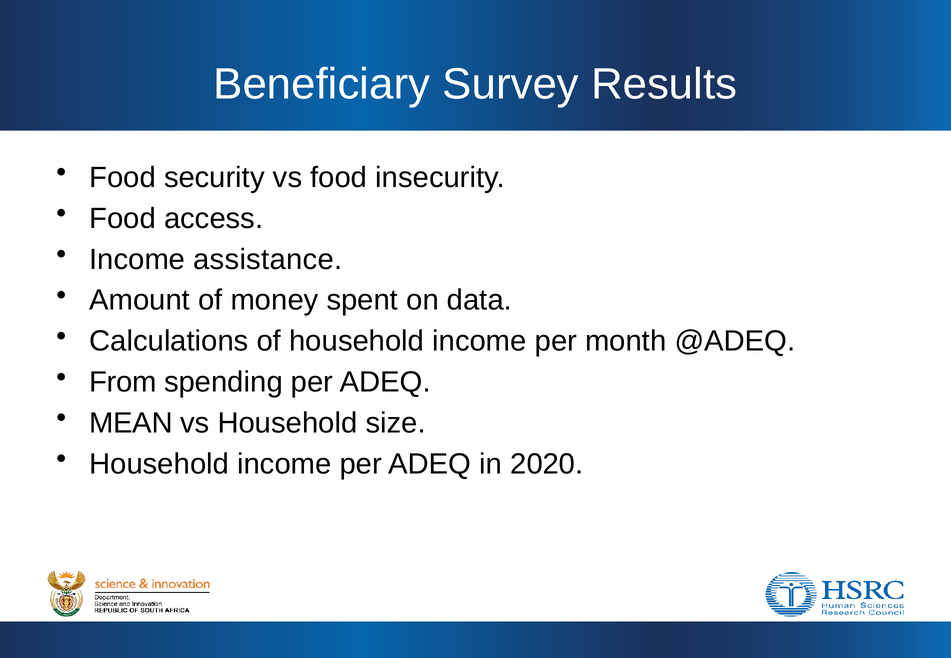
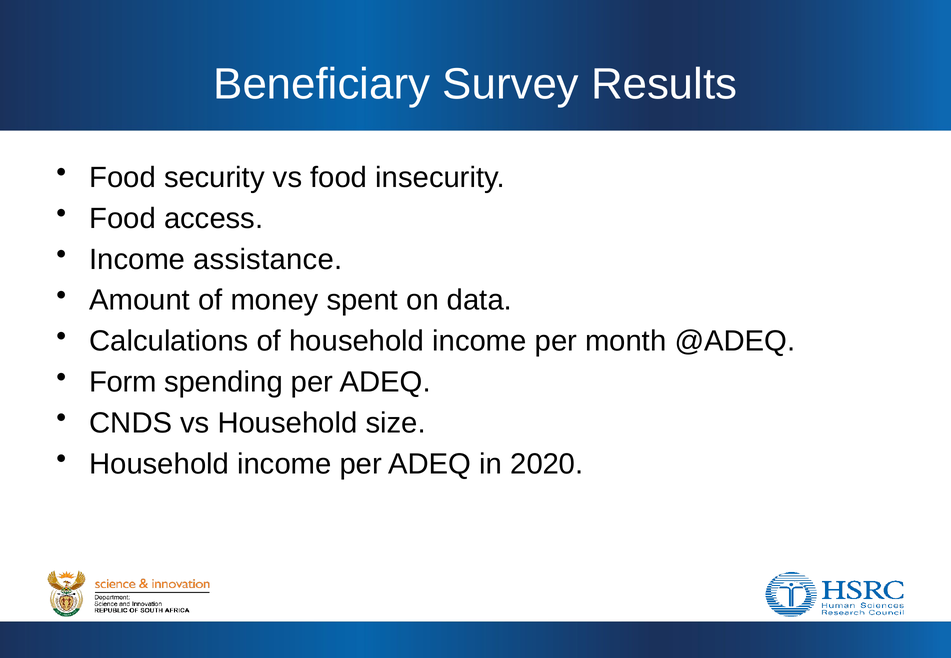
From: From -> Form
MEAN: MEAN -> CNDS
